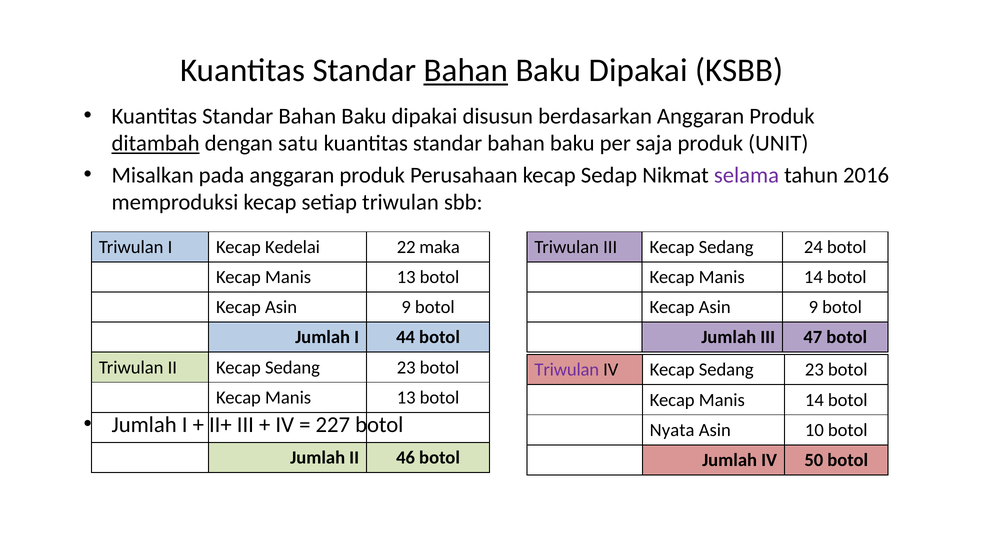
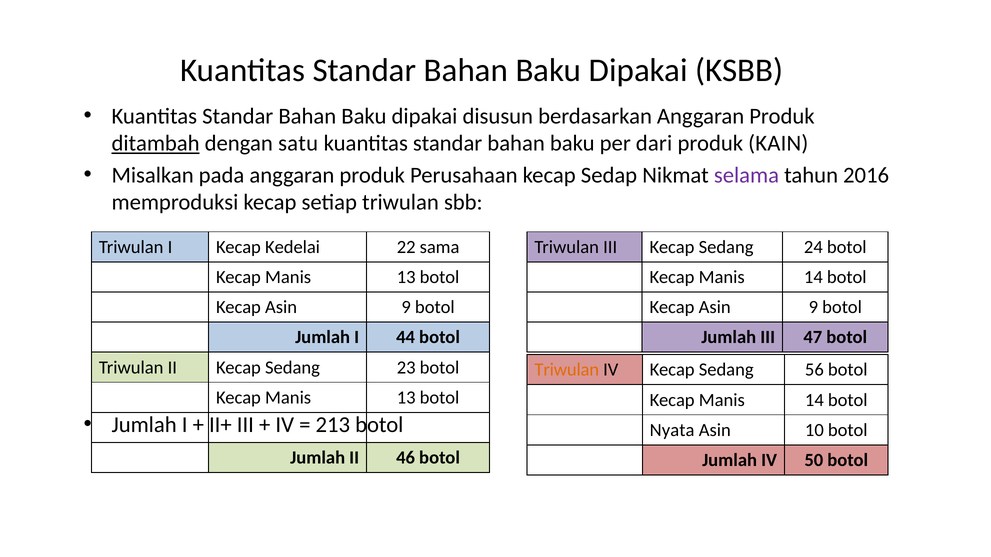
Bahan at (466, 70) underline: present -> none
saja: saja -> dari
UNIT: UNIT -> KAIN
maka: maka -> sama
Triwulan at (567, 370) colour: purple -> orange
IV Kecap Sedang 23: 23 -> 56
227: 227 -> 213
